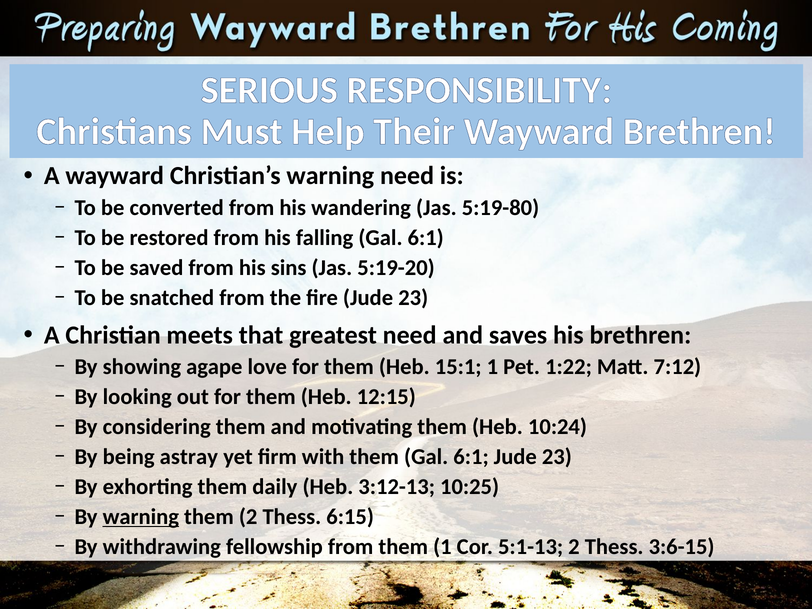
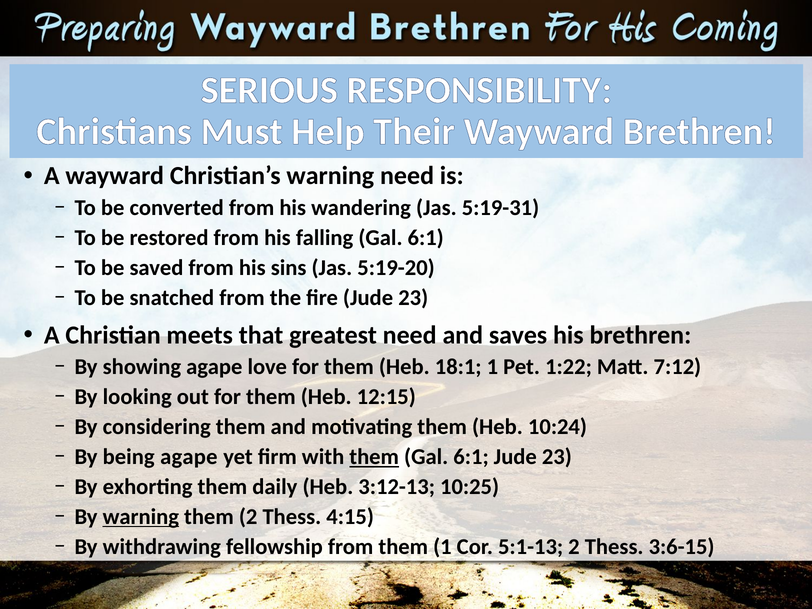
5:19-80: 5:19-80 -> 5:19-31
15:1: 15:1 -> 18:1
being astray: astray -> agape
them at (374, 457) underline: none -> present
6:15: 6:15 -> 4:15
